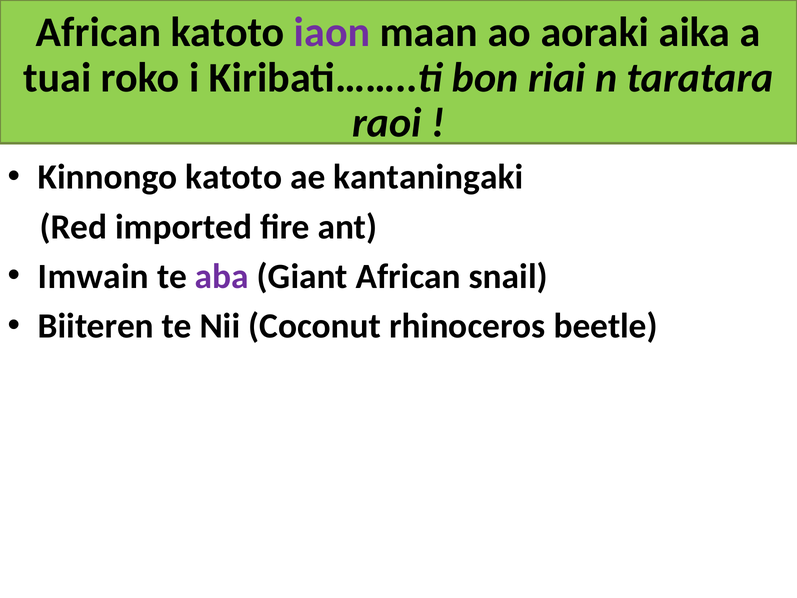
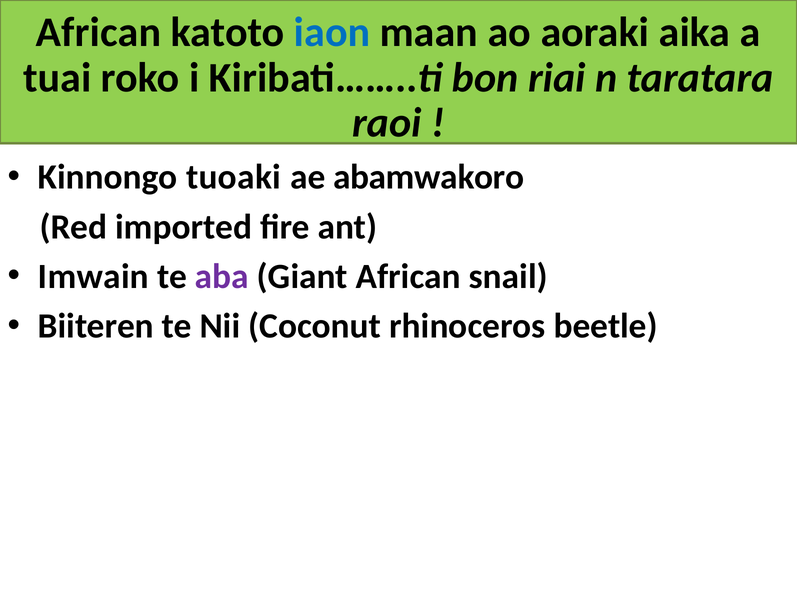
iaon colour: purple -> blue
Kinnongo katoto: katoto -> tuoaki
kantaningaki: kantaningaki -> abamwakoro
